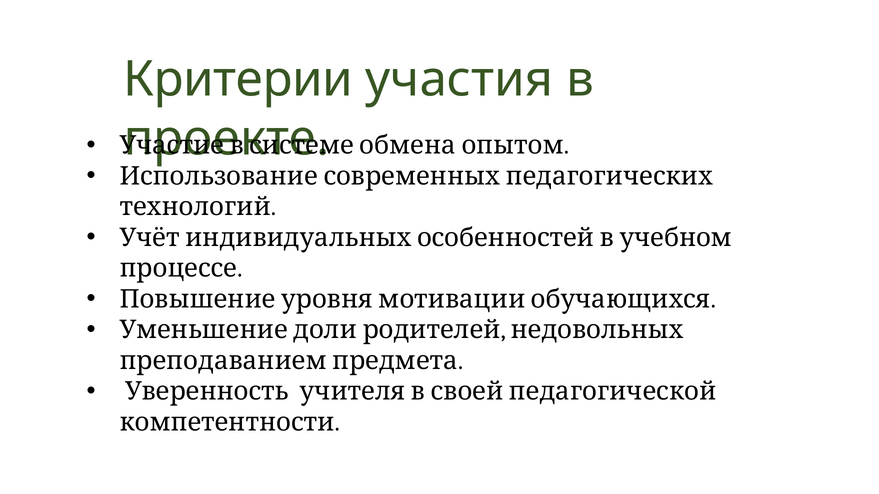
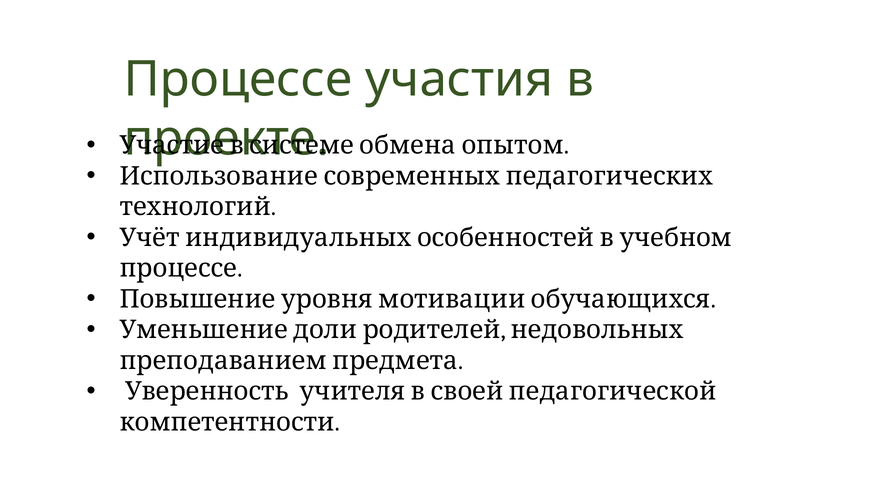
Критерии at (238, 79): Критерии -> Процессе
